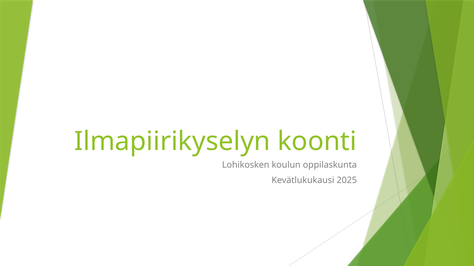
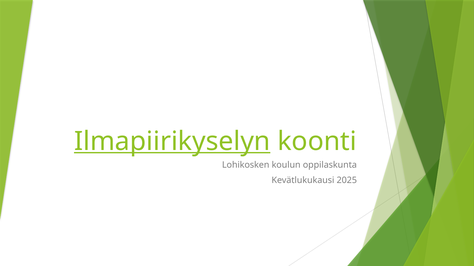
Ilmapiirikyselyn underline: none -> present
